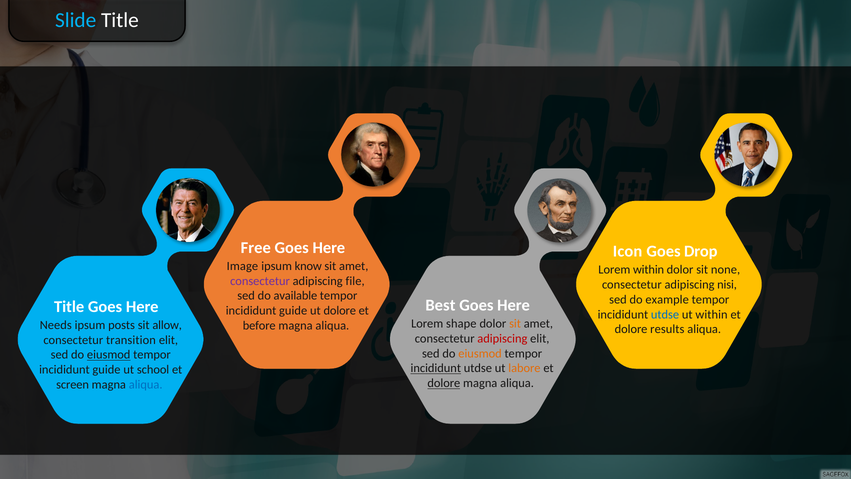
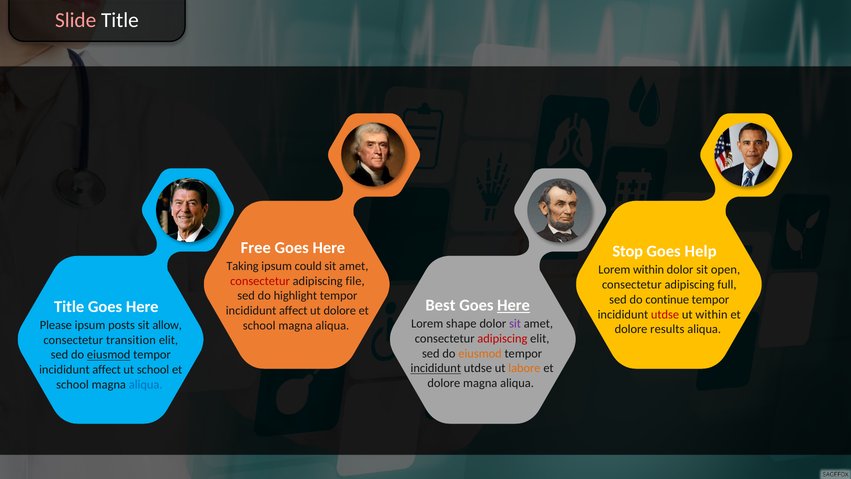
Slide colour: light blue -> pink
Icon: Icon -> Stop
Drop: Drop -> Help
Image: Image -> Taking
know: know -> could
none: none -> open
consectetur at (260, 281) colour: purple -> red
nisi: nisi -> full
available: available -> highlight
example: example -> continue
Here at (514, 305) underline: none -> present
guide at (293, 311): guide -> affect
utdse at (665, 314) colour: blue -> red
sit at (515, 323) colour: orange -> purple
Needs: Needs -> Please
before at (259, 325): before -> school
guide at (106, 369): guide -> affect
dolore at (444, 383) underline: present -> none
screen at (73, 384): screen -> school
